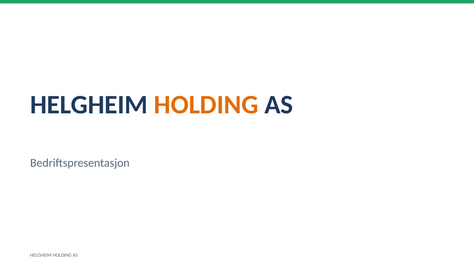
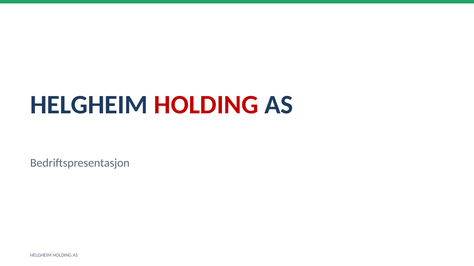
HOLDING at (206, 105) colour: orange -> red
